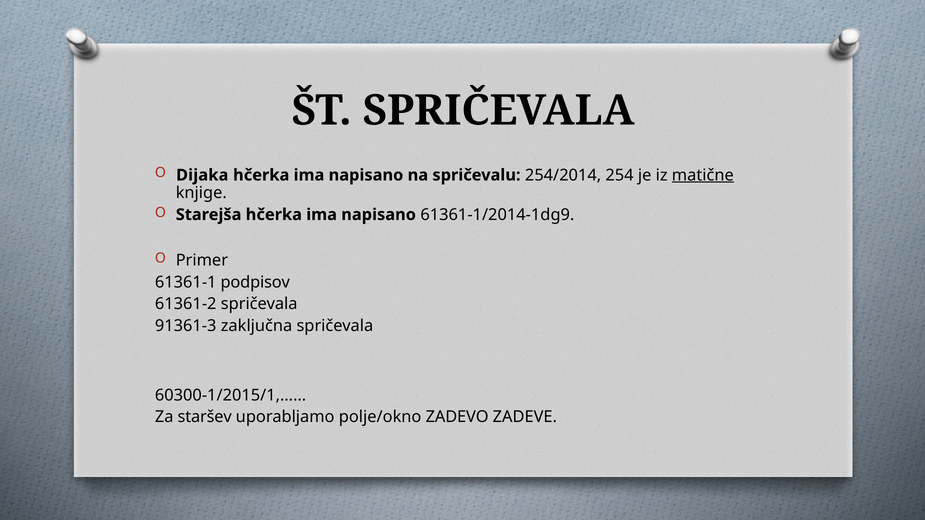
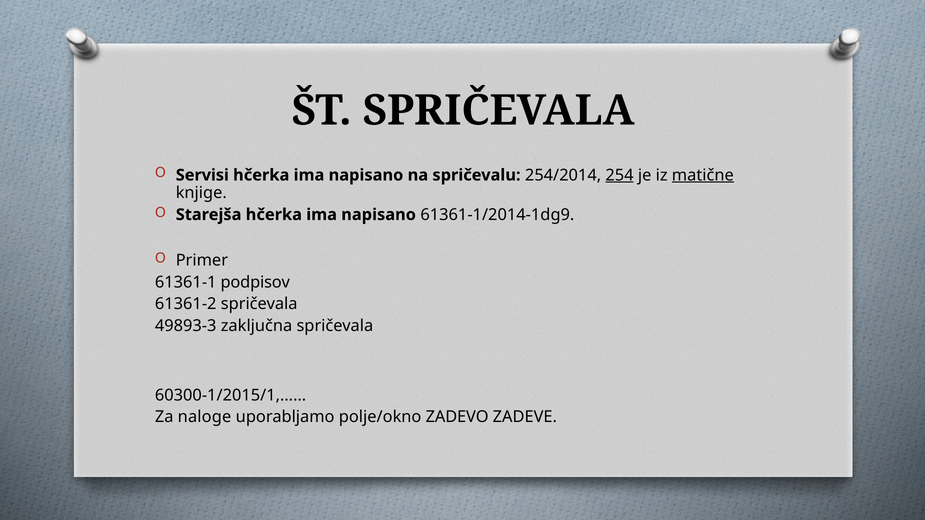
Dijaka: Dijaka -> Servisi
254 underline: none -> present
91361-3: 91361-3 -> 49893-3
staršev: staršev -> naloge
